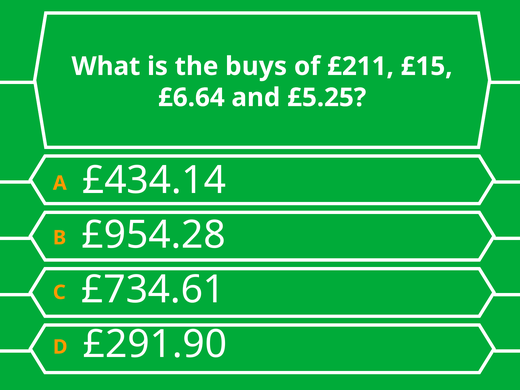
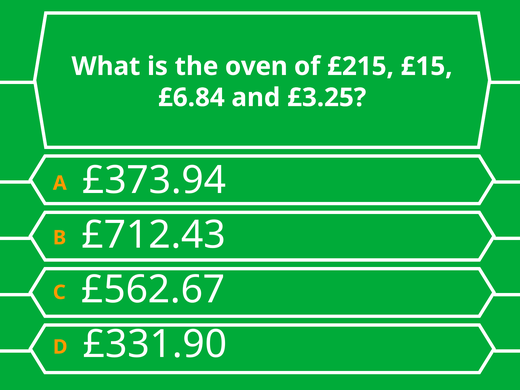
buys: buys -> oven
£211: £211 -> £215
£6.64: £6.64 -> £6.84
£5.25: £5.25 -> £3.25
£434.14: £434.14 -> £373.94
£954.28: £954.28 -> £712.43
£734.61: £734.61 -> £562.67
£291.90: £291.90 -> £331.90
